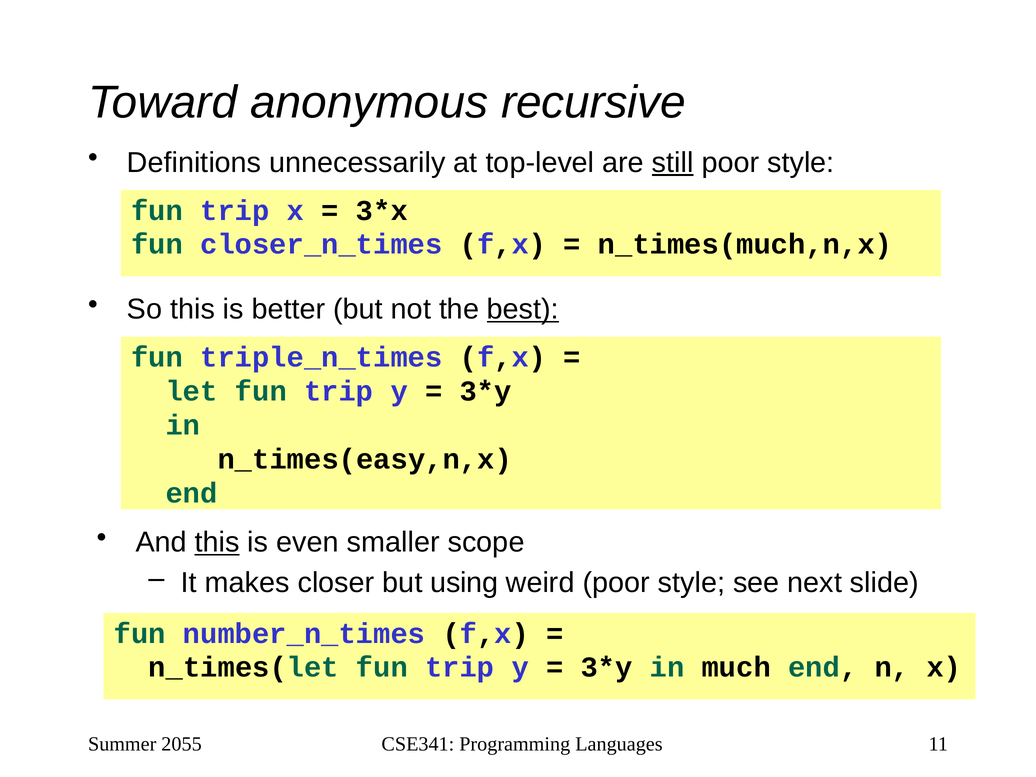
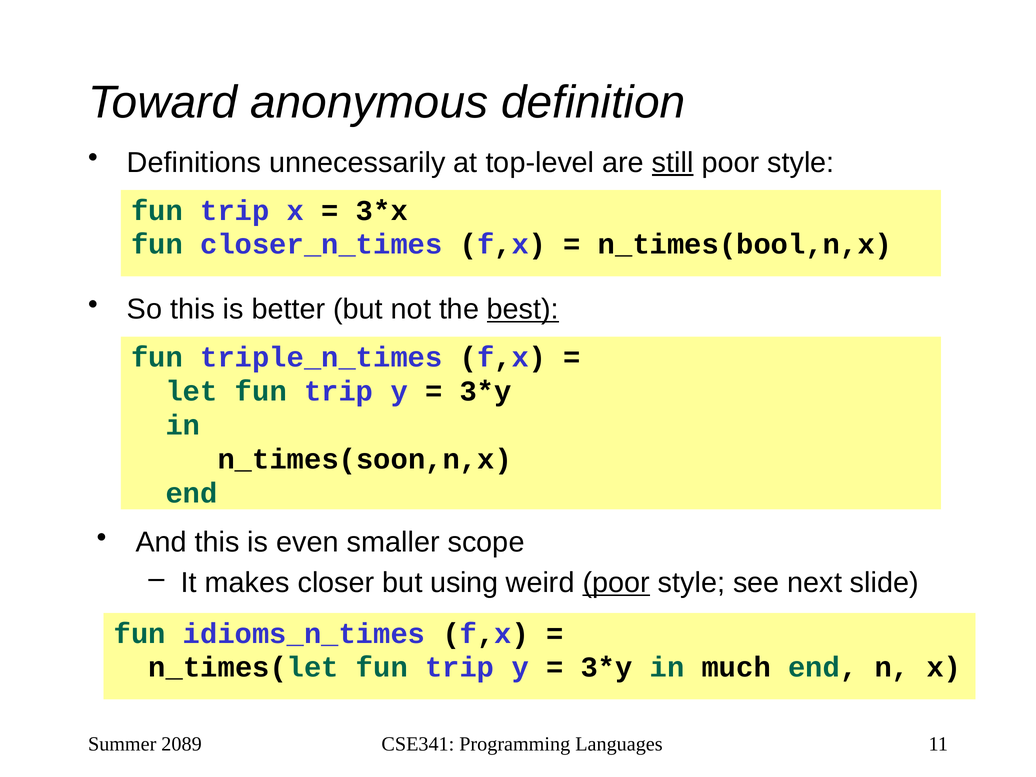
recursive: recursive -> definition
n_times(much,n,x: n_times(much,n,x -> n_times(bool,n,x
n_times(easy,n,x: n_times(easy,n,x -> n_times(soon,n,x
this at (217, 542) underline: present -> none
poor at (616, 583) underline: none -> present
number_n_times: number_n_times -> idioms_n_times
2055: 2055 -> 2089
